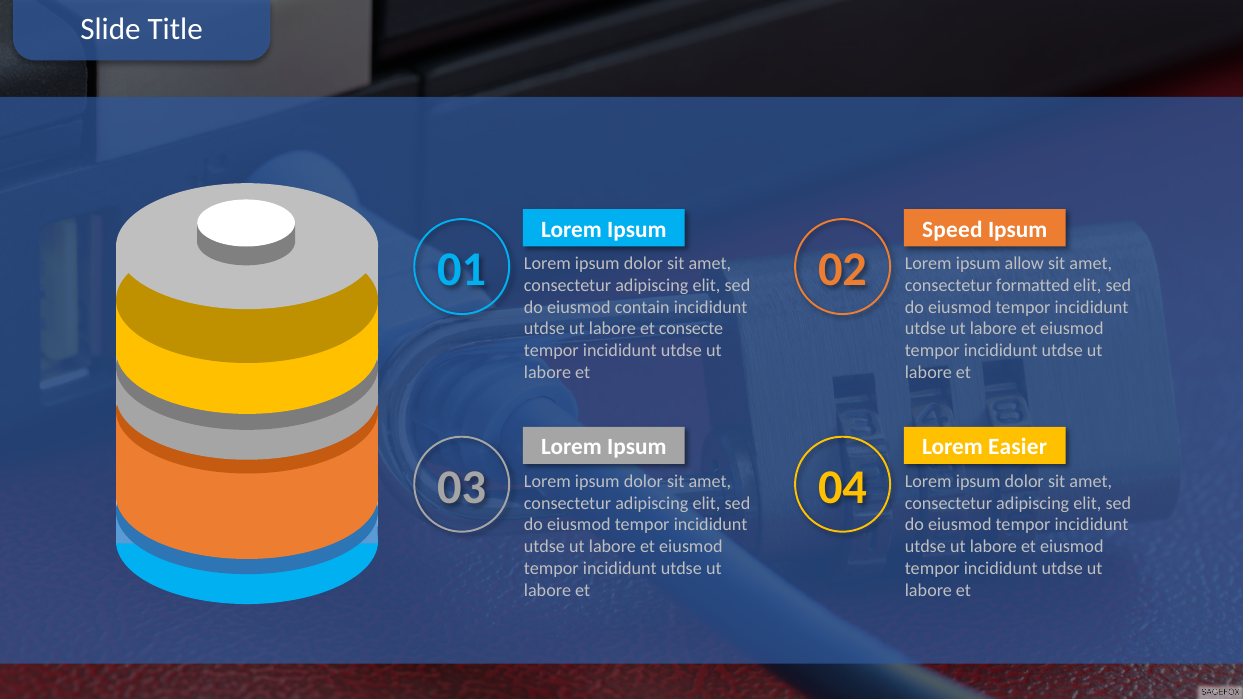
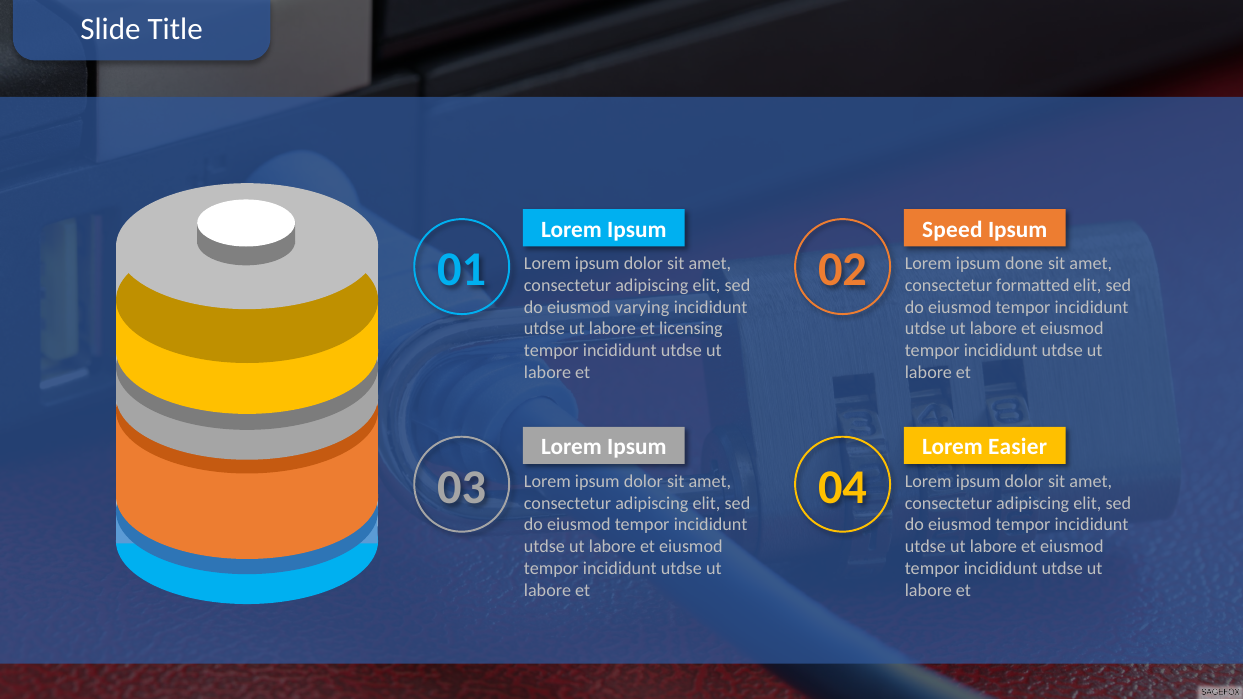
allow: allow -> done
contain: contain -> varying
consecte: consecte -> licensing
